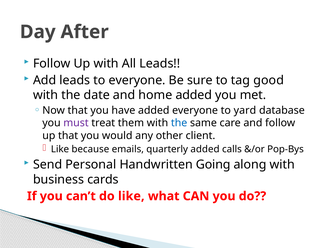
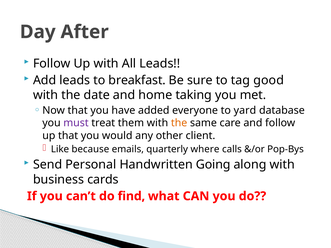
to everyone: everyone -> breakfast
home added: added -> taking
the at (179, 123) colour: blue -> orange
quarterly added: added -> where
do like: like -> find
